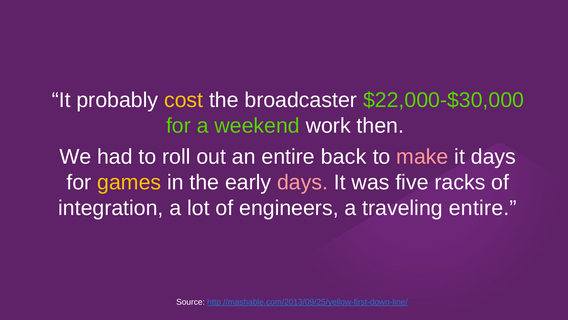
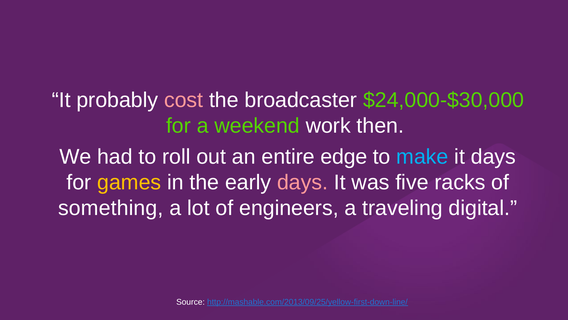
cost colour: yellow -> pink
$22,000-$30,000: $22,000-$30,000 -> $24,000-$30,000
back: back -> edge
make colour: pink -> light blue
integration: integration -> something
traveling entire: entire -> digital
